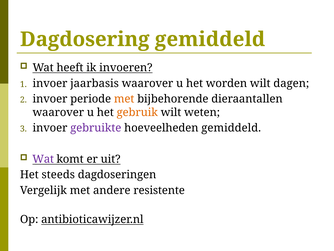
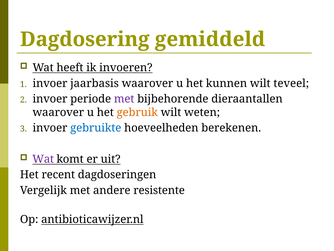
worden: worden -> kunnen
dagen: dagen -> teveel
met at (124, 99) colour: orange -> purple
gebruikte colour: purple -> blue
hoeveelheden gemiddeld: gemiddeld -> berekenen
steeds: steeds -> recent
